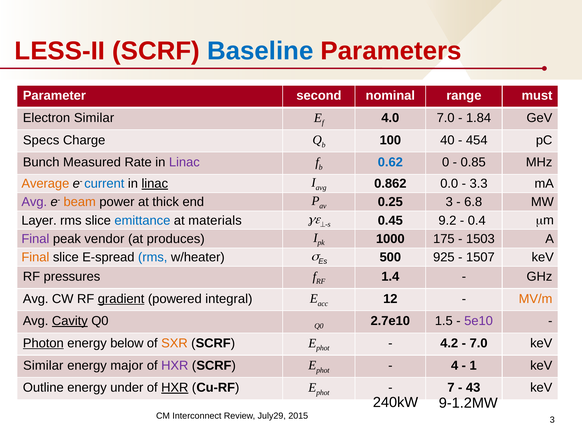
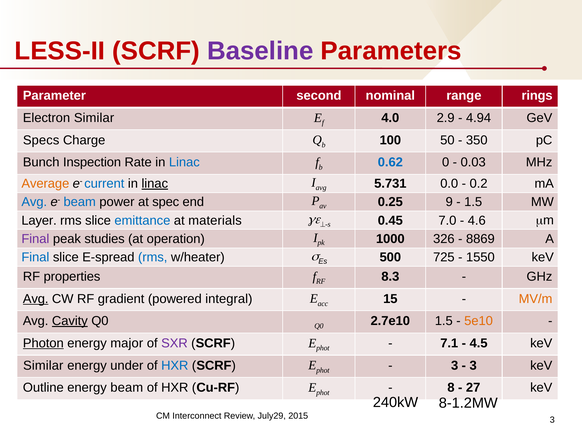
Baseline colour: blue -> purple
must: must -> rings
4.0 7.0: 7.0 -> 2.9
1.84: 1.84 -> 4.94
40: 40 -> 50
454: 454 -> 350
Measured: Measured -> Inspection
Linac at (184, 162) colour: purple -> blue
0.85: 0.85 -> 0.03
0.862: 0.862 -> 5.731
3.3: 3.3 -> 0.2
Avg at (34, 202) colour: purple -> blue
beam at (80, 202) colour: orange -> blue
thick: thick -> spec
0.25 3: 3 -> 9
6.8 at (473, 202): 6.8 -> 1.5
9.2: 9.2 -> 7.0
0.4: 0.4 -> 4.6
vendor: vendor -> studies
produces: produces -> operation
175: 175 -> 326
1503: 1503 -> 8869
Final at (35, 258) colour: orange -> blue
925: 925 -> 725
1507: 1507 -> 1550
pressures: pressures -> properties
1.4: 1.4 -> 8.3
Avg at (36, 299) underline: none -> present
gradient underline: present -> none
12: 12 -> 15
5e10 colour: purple -> orange
below: below -> major
SXR colour: orange -> purple
4.2: 4.2 -> 7.1
7.0 at (479, 344): 7.0 -> 4.5
major: major -> under
HXR at (175, 366) colour: purple -> blue
4 at (455, 366): 4 -> 3
1 at (473, 366): 1 -> 3
energy under: under -> beam
HXR at (175, 388) underline: present -> none
7: 7 -> 8
43: 43 -> 27
9-1.2MW: 9-1.2MW -> 8-1.2MW
